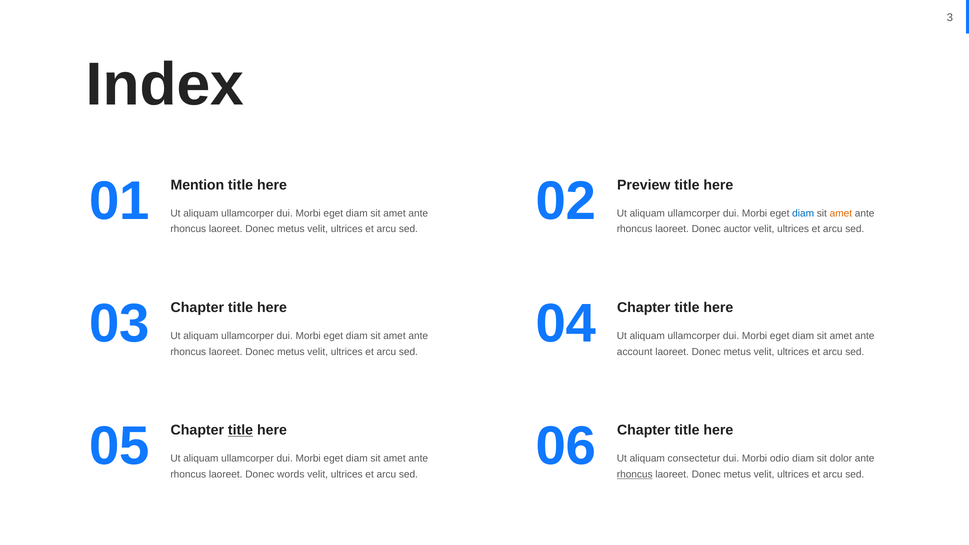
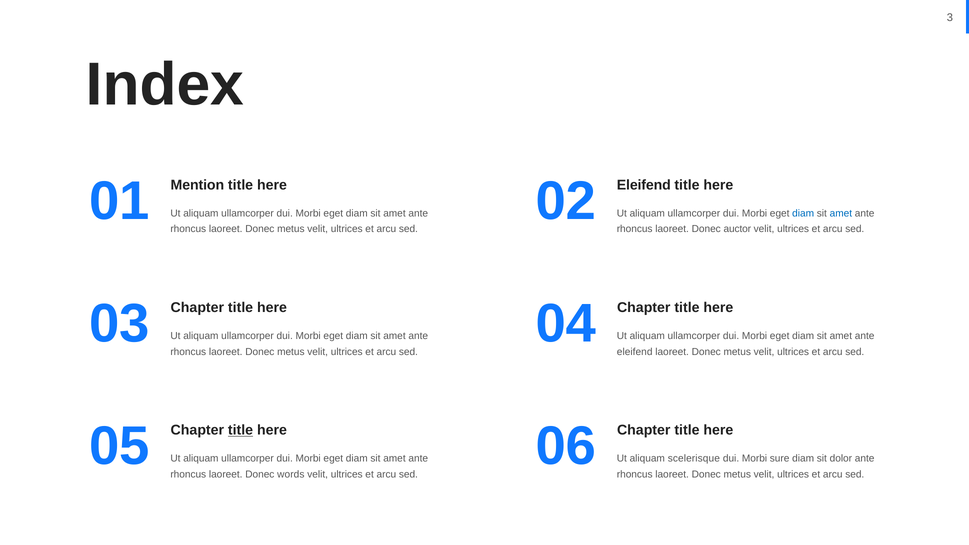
Preview at (644, 185): Preview -> Eleifend
amet at (841, 213) colour: orange -> blue
account at (635, 352): account -> eleifend
consectetur: consectetur -> scelerisque
odio: odio -> sure
rhoncus at (635, 474) underline: present -> none
